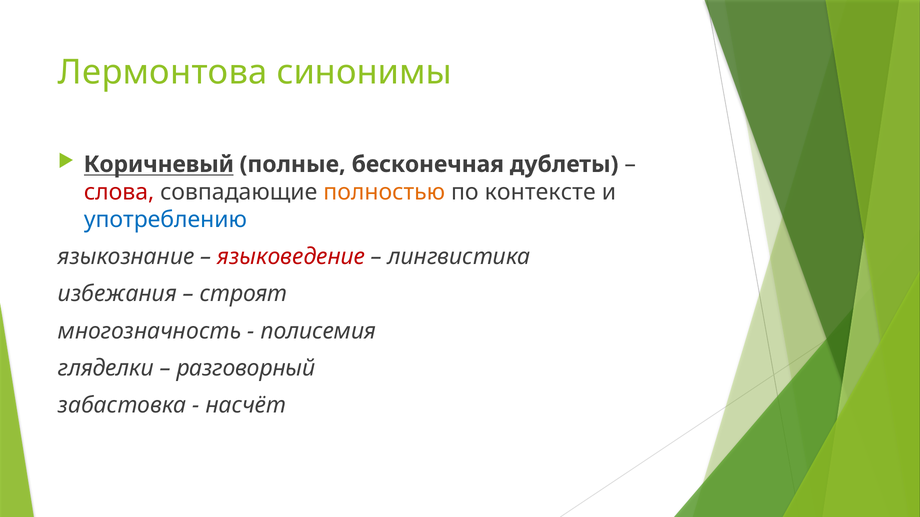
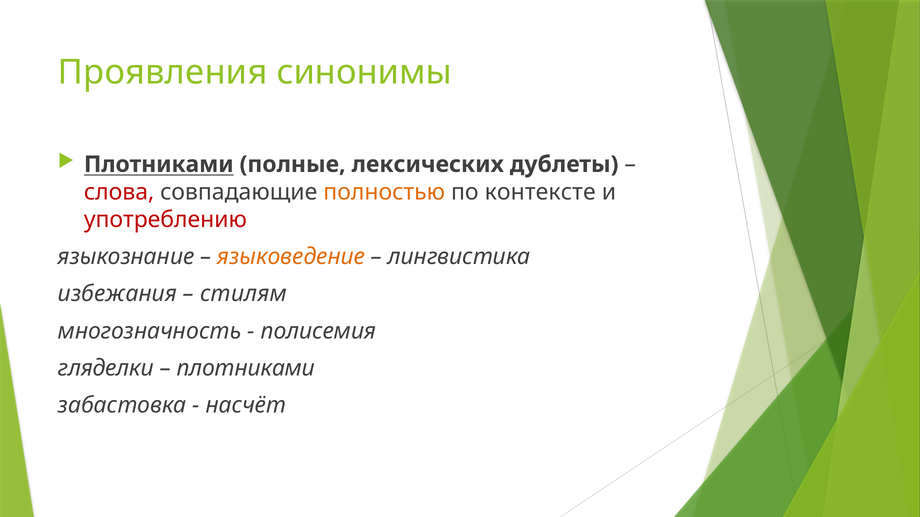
Лермонтова: Лермонтова -> Проявления
Коричневый at (159, 165): Коричневый -> Плотниками
бесконечная: бесконечная -> лексических
употреблению colour: blue -> red
языковедение colour: red -> orange
строят: строят -> стилям
разговорный at (246, 368): разговорный -> плотниками
